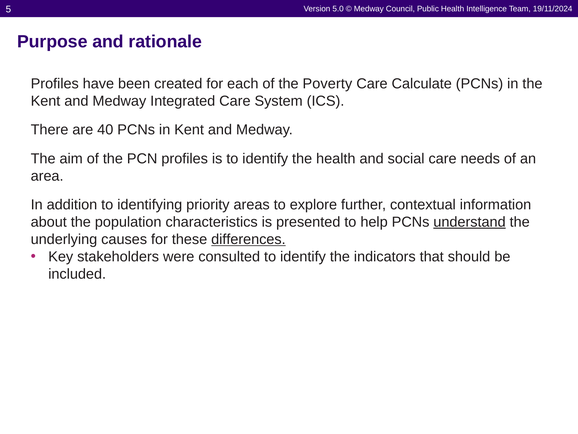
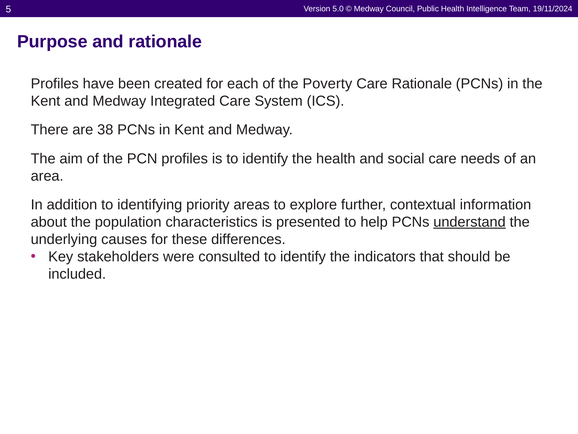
Care Calculate: Calculate -> Rationale
40: 40 -> 38
differences underline: present -> none
